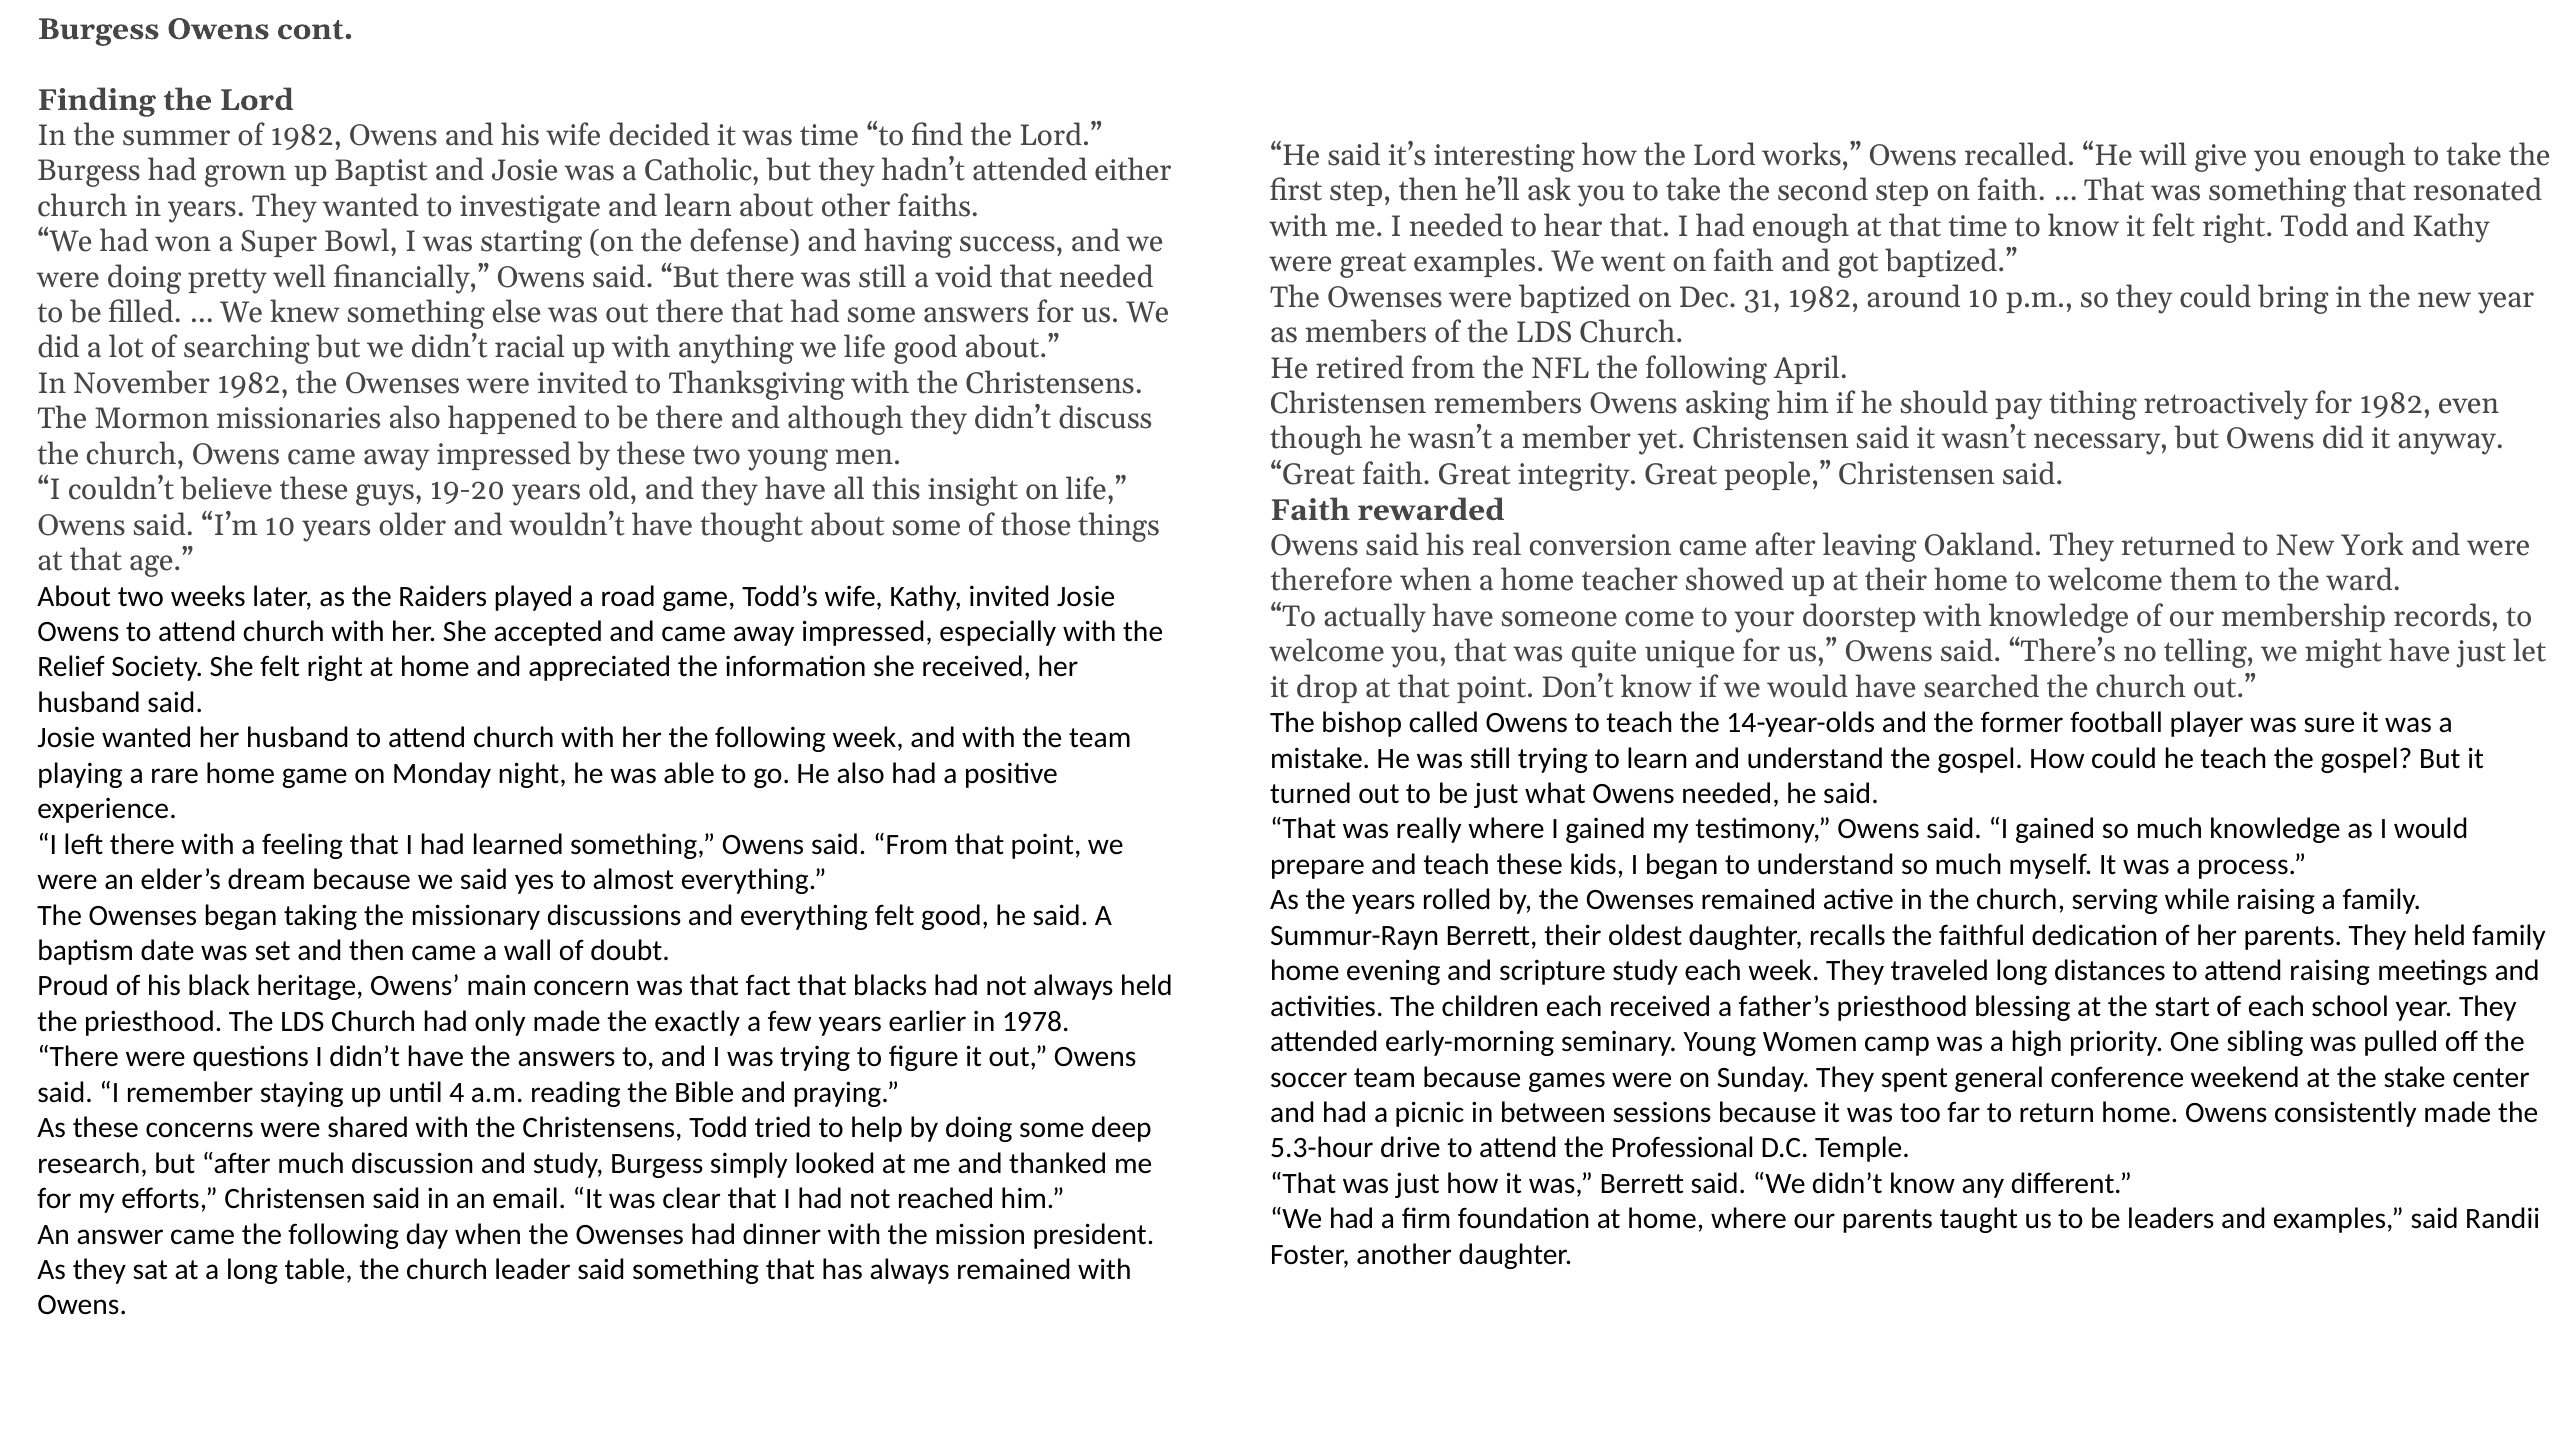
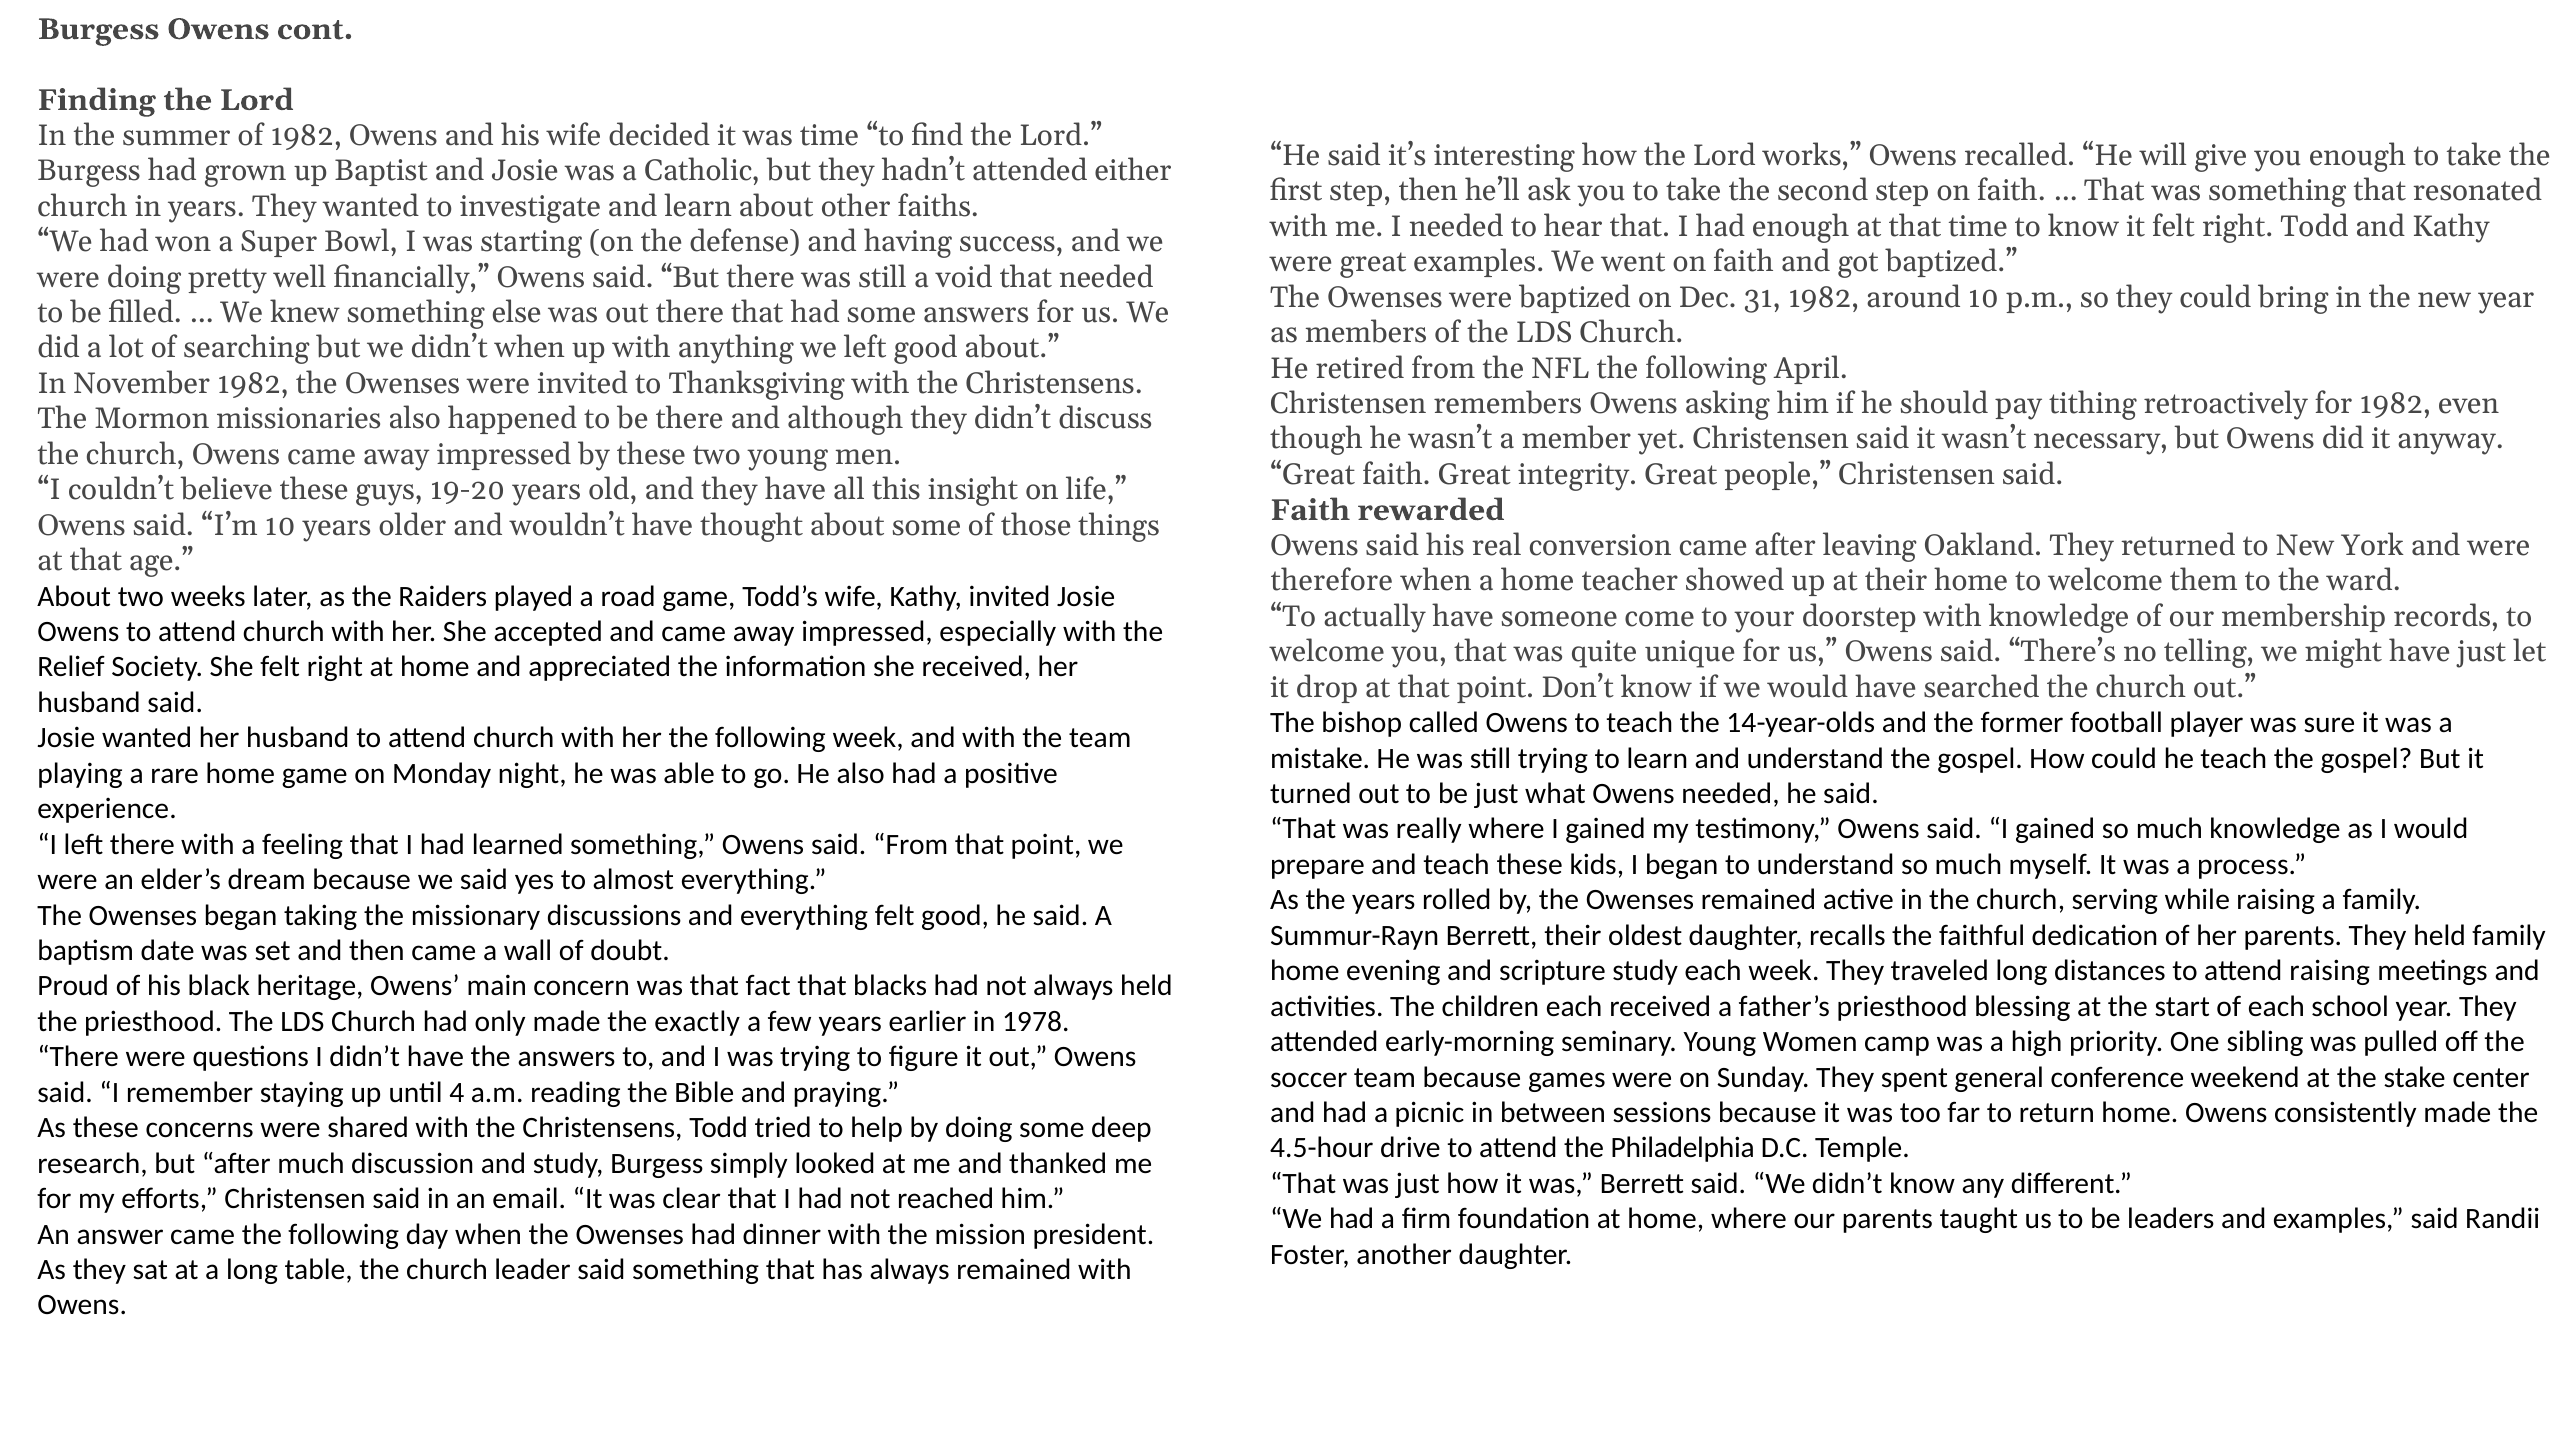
didn’t racial: racial -> when
we life: life -> left
5.3-hour: 5.3-hour -> 4.5-hour
Professional: Professional -> Philadelphia
